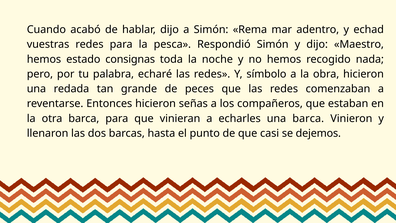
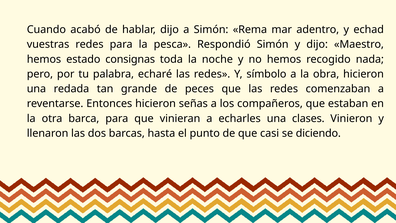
una barca: barca -> clases
dejemos: dejemos -> diciendo
